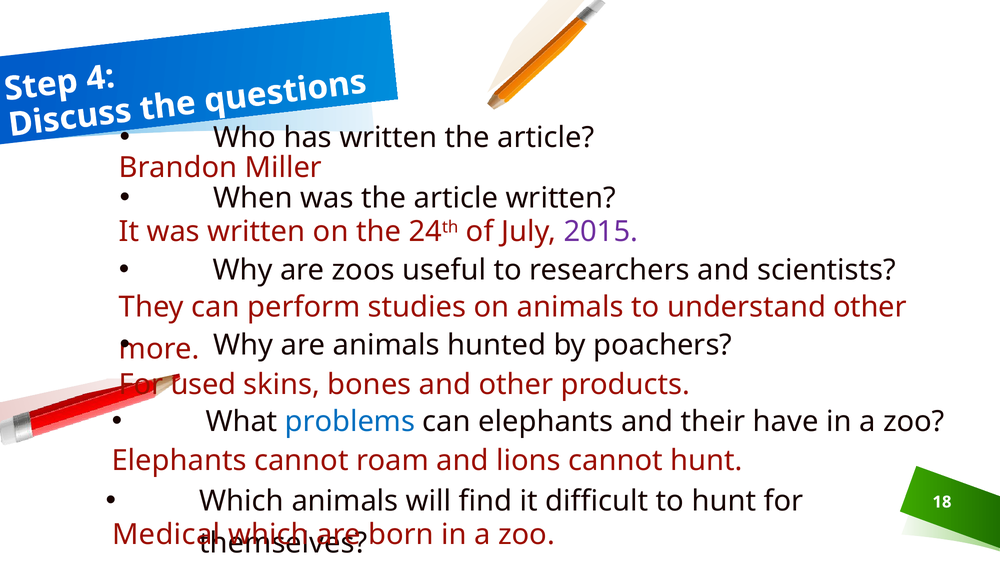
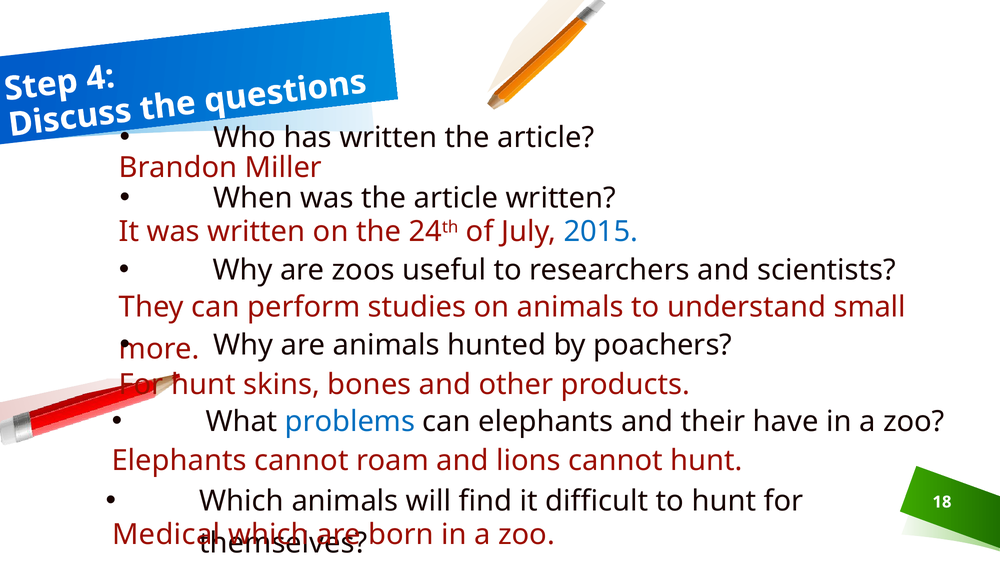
2015 colour: purple -> blue
understand other: other -> small
For used: used -> hunt
